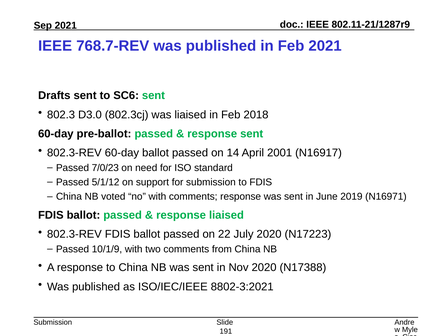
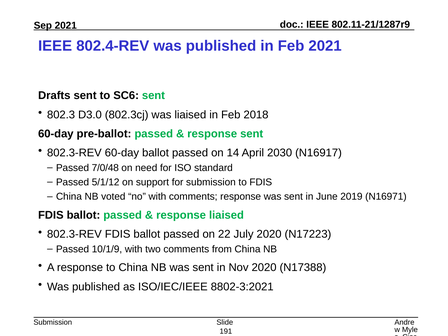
768.7-REV: 768.7-REV -> 802.4-REV
2001: 2001 -> 2030
7/0/23: 7/0/23 -> 7/0/48
